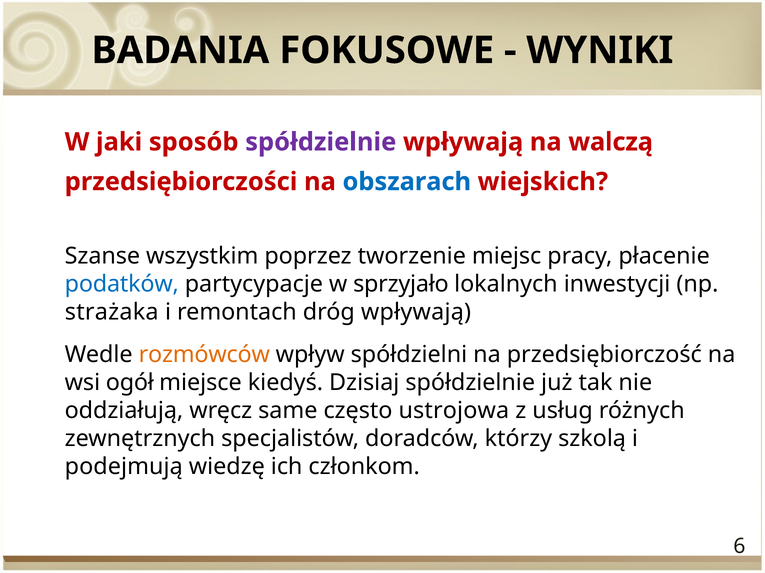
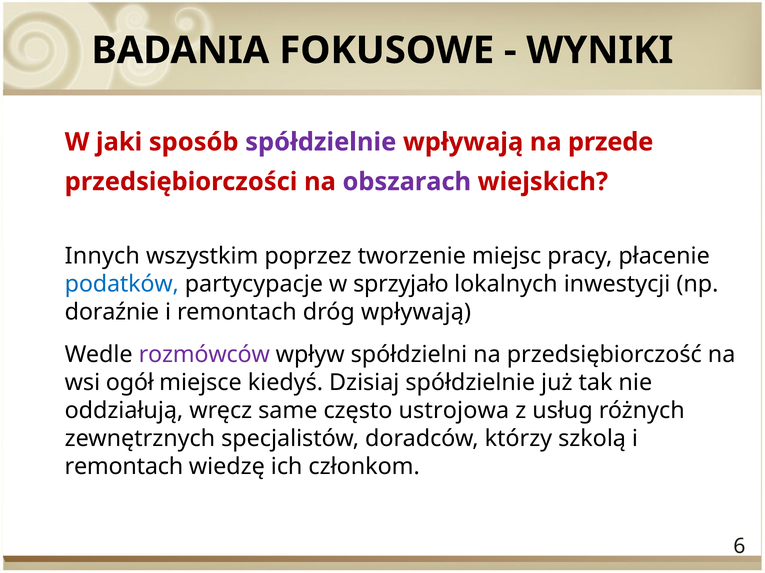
walczą: walczą -> przede
obszarach colour: blue -> purple
Szanse: Szanse -> Innych
strażaka: strażaka -> doraźnie
rozmówców colour: orange -> purple
podejmują at (124, 467): podejmują -> remontach
